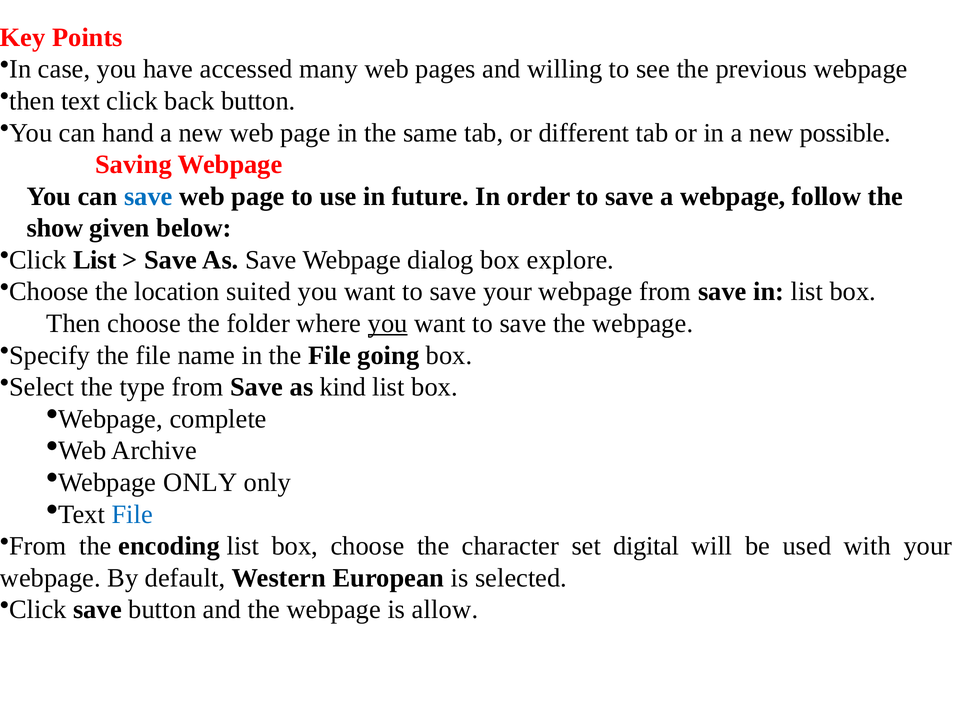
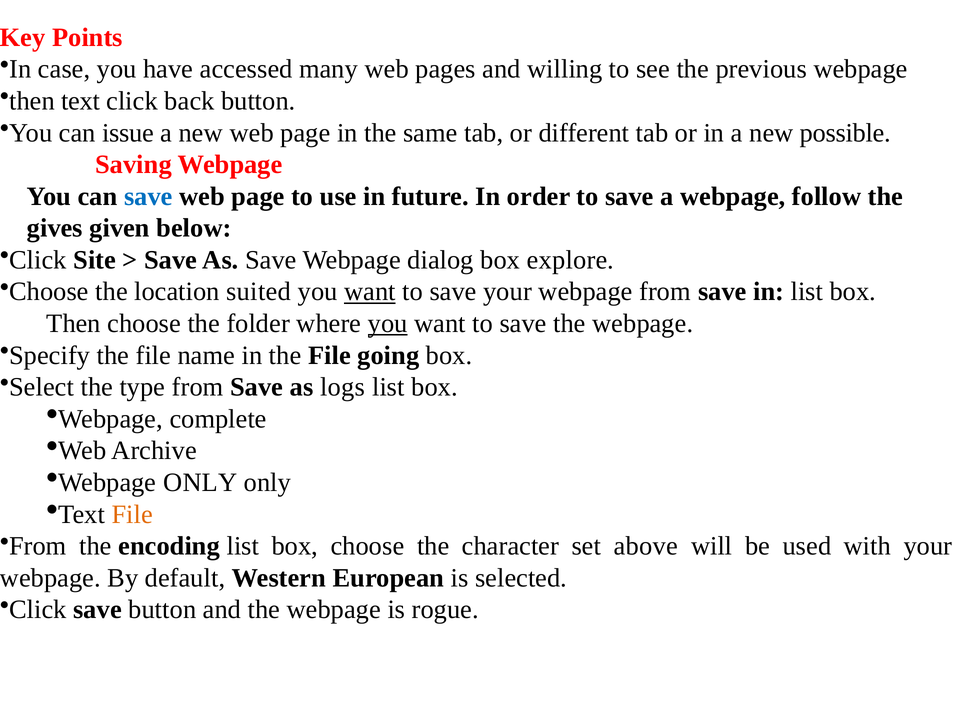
hand: hand -> issue
show: show -> gives
Click List: List -> Site
want at (370, 292) underline: none -> present
kind: kind -> logs
File at (132, 514) colour: blue -> orange
digital: digital -> above
allow: allow -> rogue
